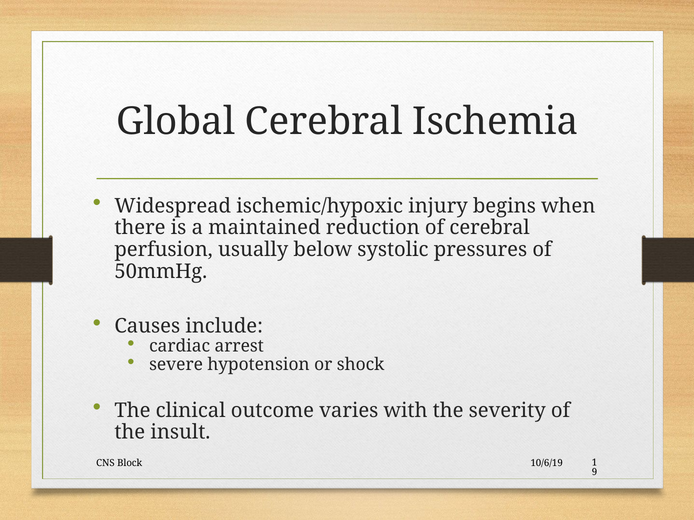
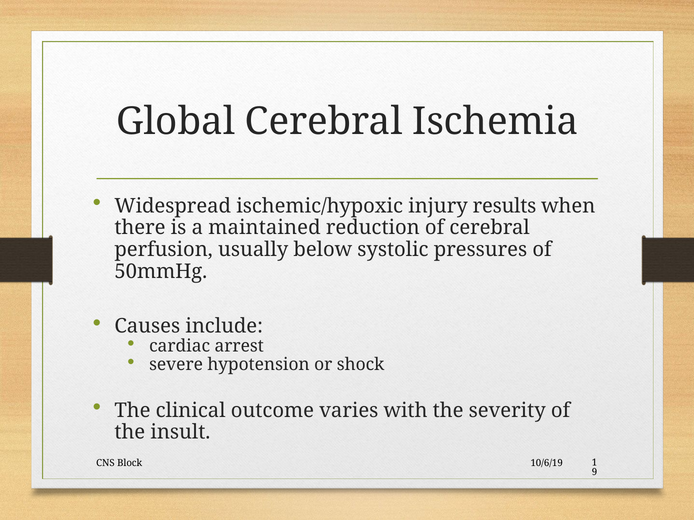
begins: begins -> results
